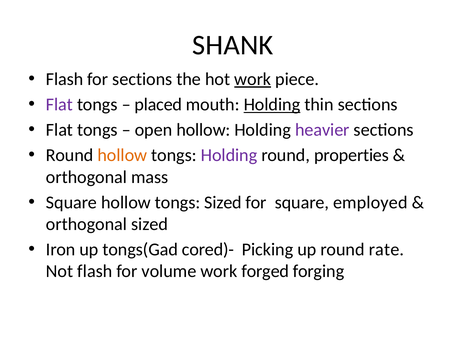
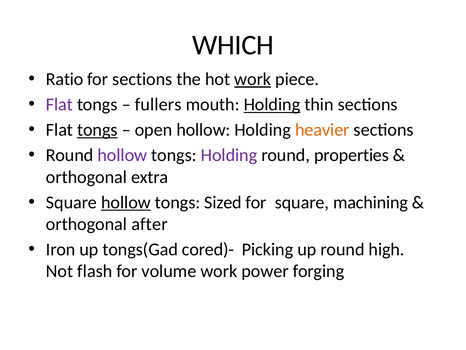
SHANK: SHANK -> WHICH
Flash at (65, 79): Flash -> Ratio
placed: placed -> fullers
tongs at (97, 130) underline: none -> present
heavier colour: purple -> orange
hollow at (122, 155) colour: orange -> purple
mass: mass -> extra
hollow at (126, 202) underline: none -> present
employed: employed -> machining
orthogonal sized: sized -> after
rate: rate -> high
forged: forged -> power
